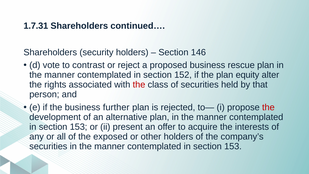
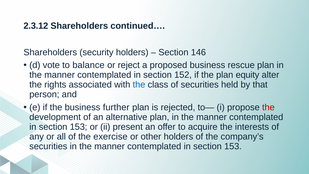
1.7.31: 1.7.31 -> 2.3.12
contrast: contrast -> balance
the at (139, 85) colour: red -> blue
exposed: exposed -> exercise
